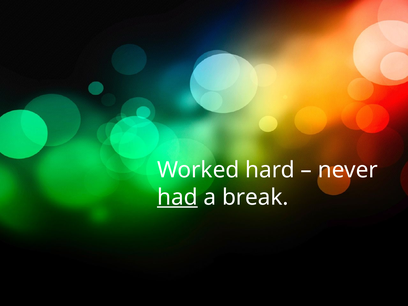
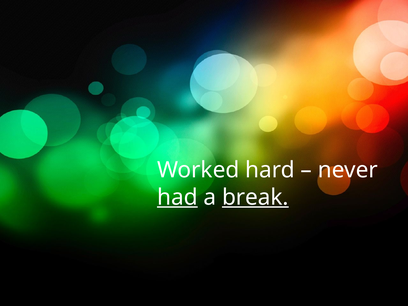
break underline: none -> present
